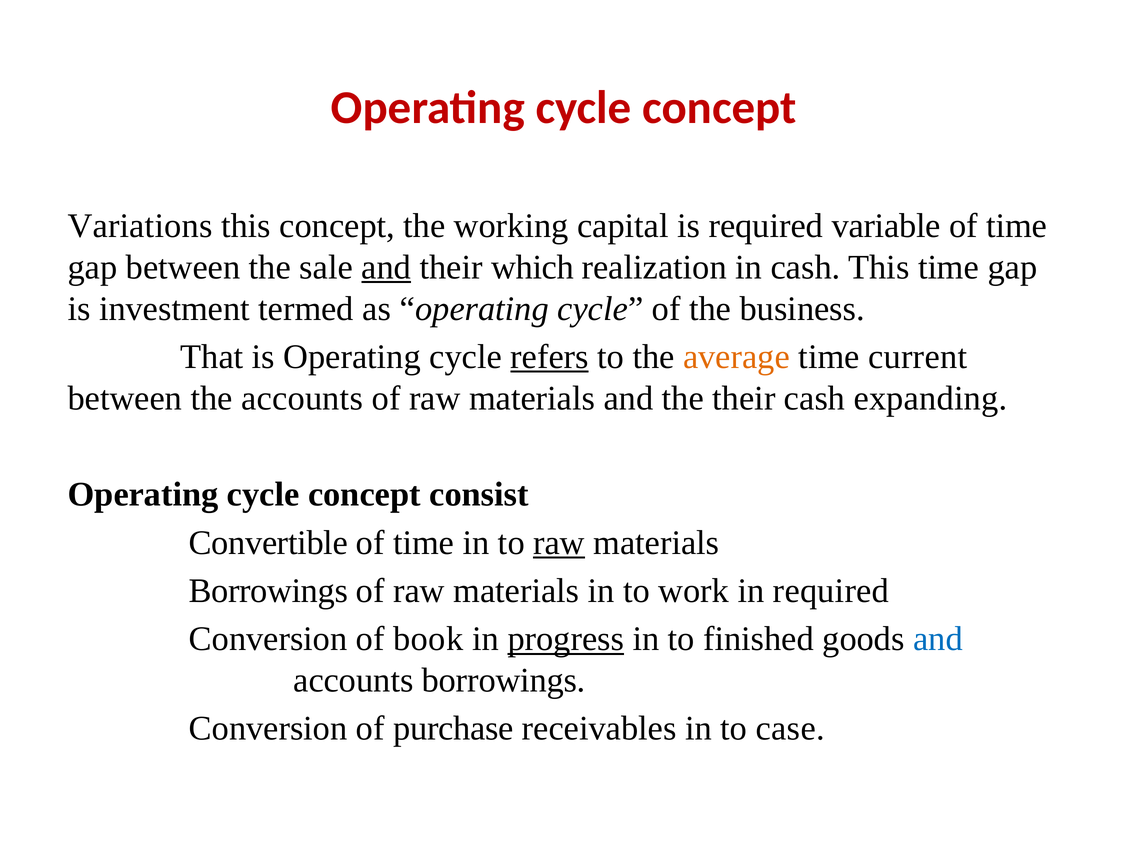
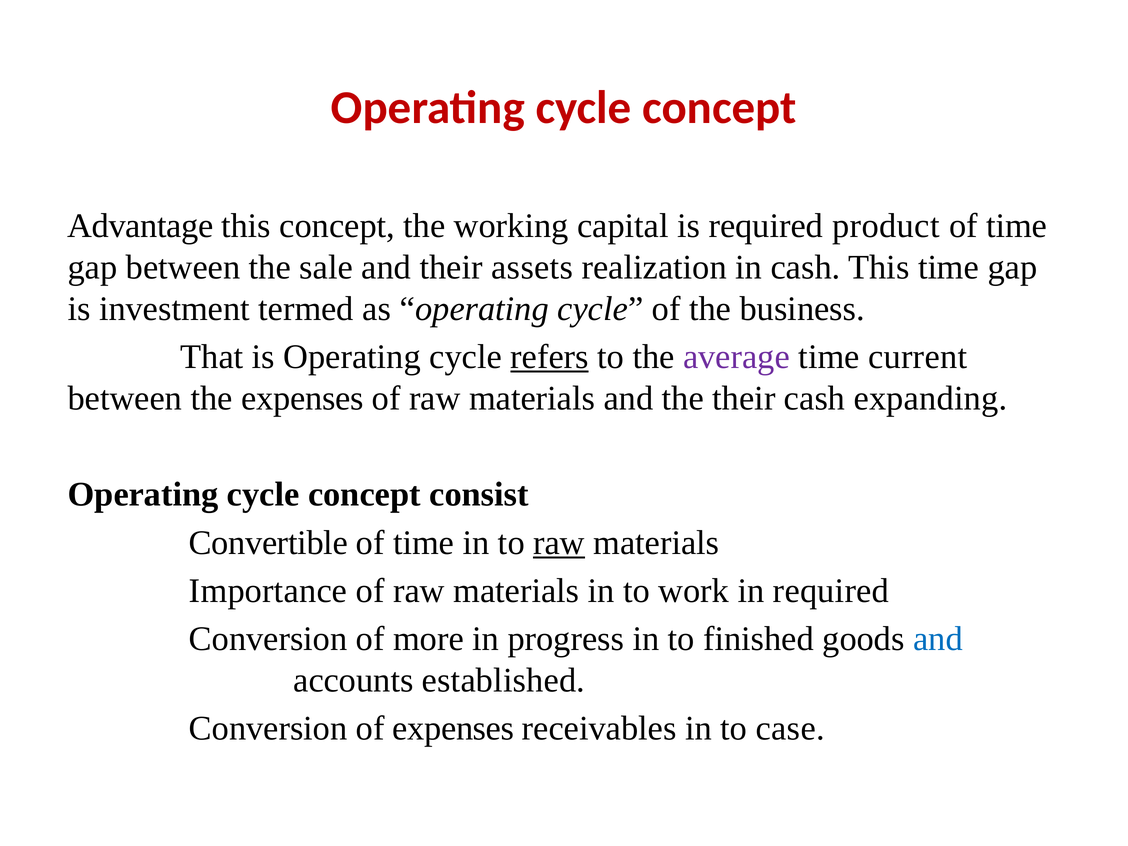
Variations: Variations -> Advantage
variable: variable -> product
and at (386, 267) underline: present -> none
which: which -> assets
average colour: orange -> purple
the accounts: accounts -> expenses
Borrowings at (268, 591): Borrowings -> Importance
book: book -> more
progress underline: present -> none
accounts borrowings: borrowings -> established
of purchase: purchase -> expenses
